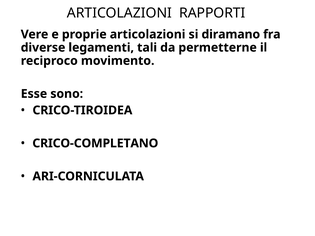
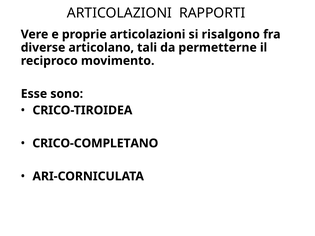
diramano: diramano -> risalgono
legamenti: legamenti -> articolano
